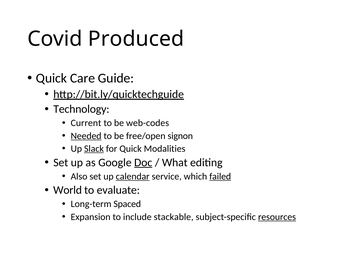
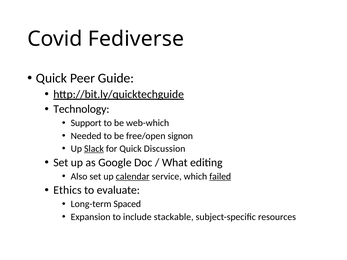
Produced: Produced -> Fediverse
Care: Care -> Peer
Current: Current -> Support
web-codes: web-codes -> web-which
Needed underline: present -> none
Modalities: Modalities -> Discussion
Doc underline: present -> none
World: World -> Ethics
resources underline: present -> none
